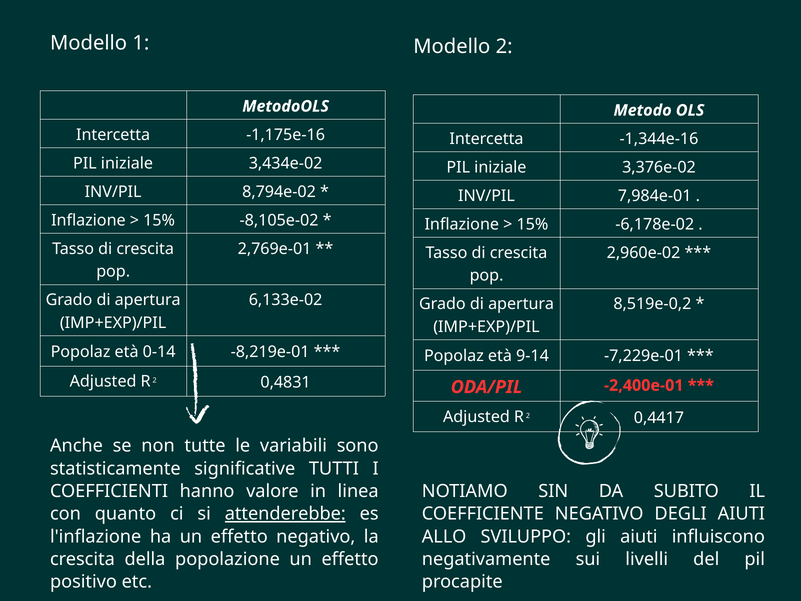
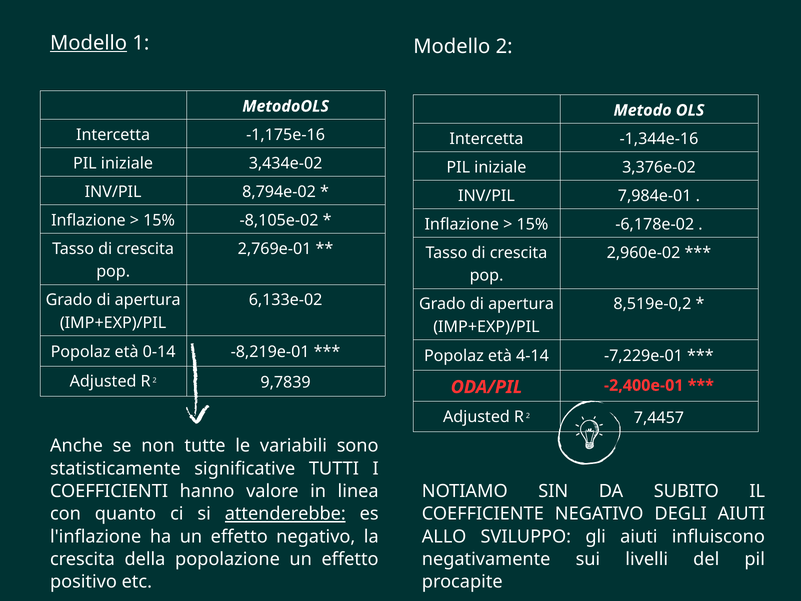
Modello at (89, 43) underline: none -> present
9-14: 9-14 -> 4-14
0,4831: 0,4831 -> 9,7839
0,4417: 0,4417 -> 7,4457
